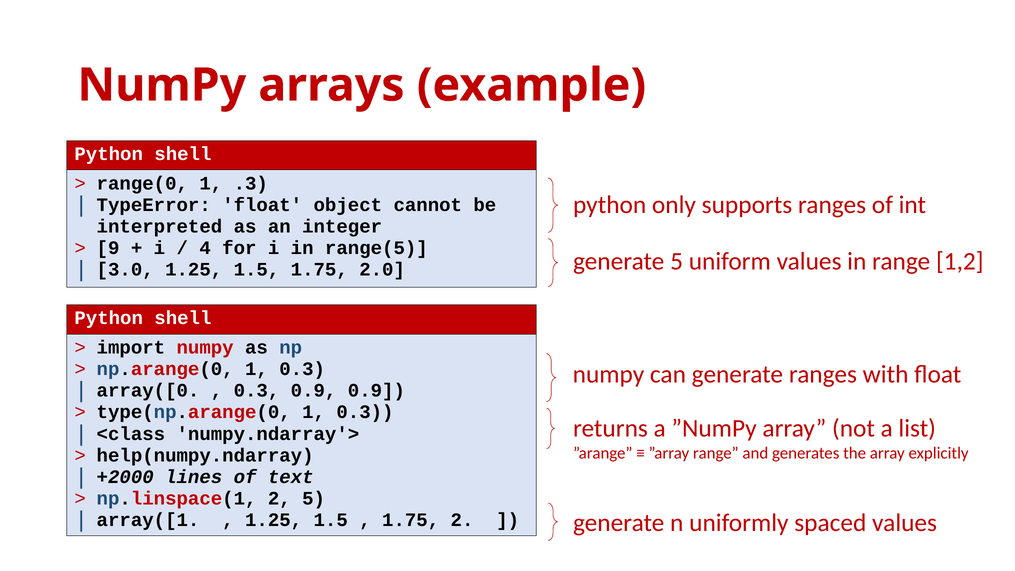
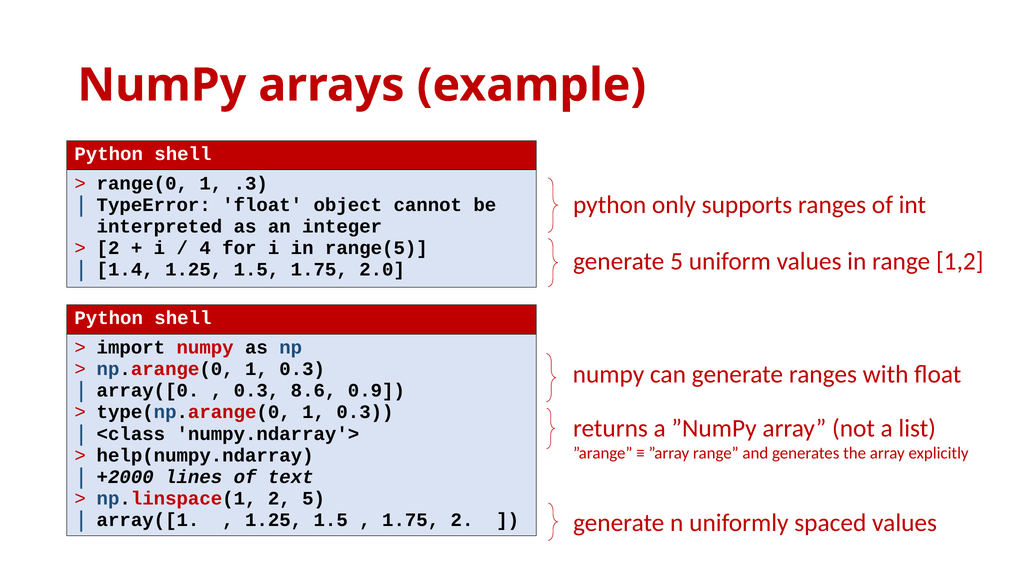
9 at (108, 248): 9 -> 2
3.0: 3.0 -> 1.4
0.3 0.9: 0.9 -> 8.6
